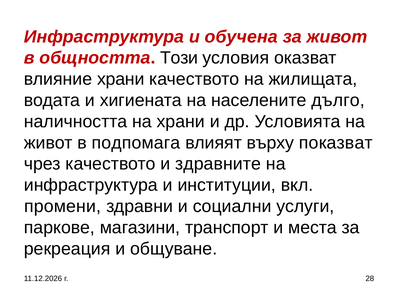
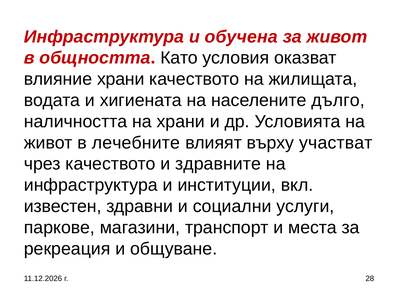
Този: Този -> Като
подпомага: подпомага -> лечебните
показват: показват -> участват
промени: промени -> известен
